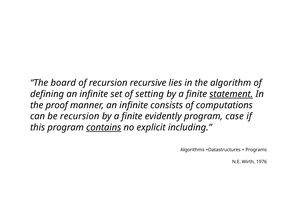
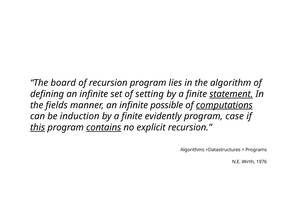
recursion recursive: recursive -> program
proof: proof -> fields
consists: consists -> possible
computations underline: none -> present
be recursion: recursion -> induction
this underline: none -> present
explicit including: including -> recursion
